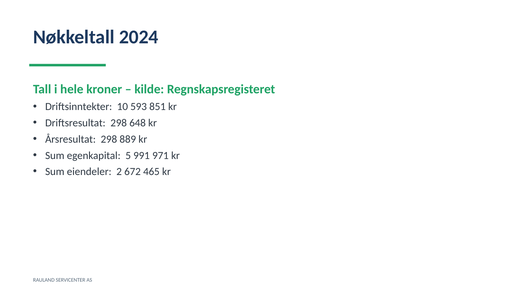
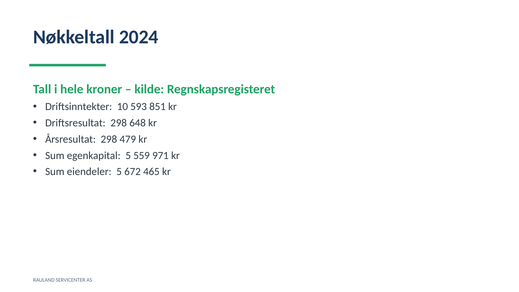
889: 889 -> 479
991: 991 -> 559
eiendeler 2: 2 -> 5
